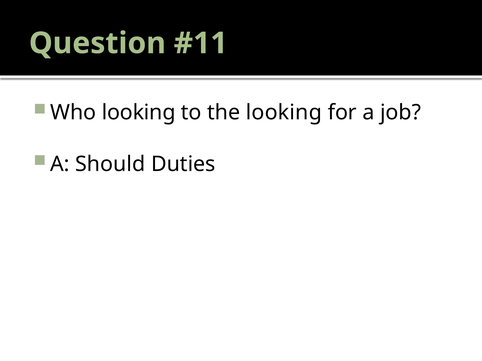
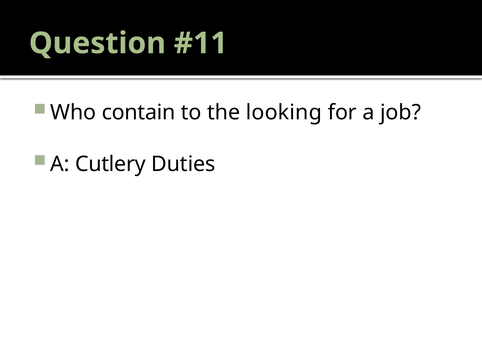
Who looking: looking -> contain
Should: Should -> Cutlery
